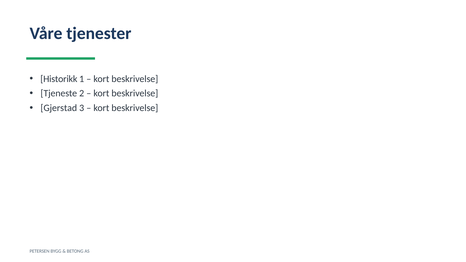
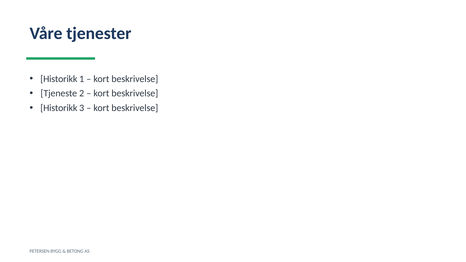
Gjerstad at (59, 108): Gjerstad -> Historikk
